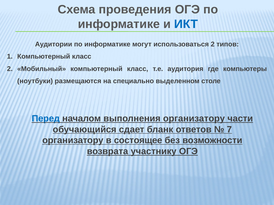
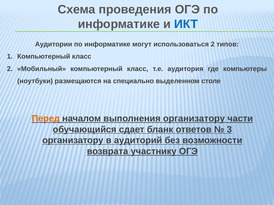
Перед colour: blue -> orange
7: 7 -> 3
состоящее: состоящее -> аудиторий
